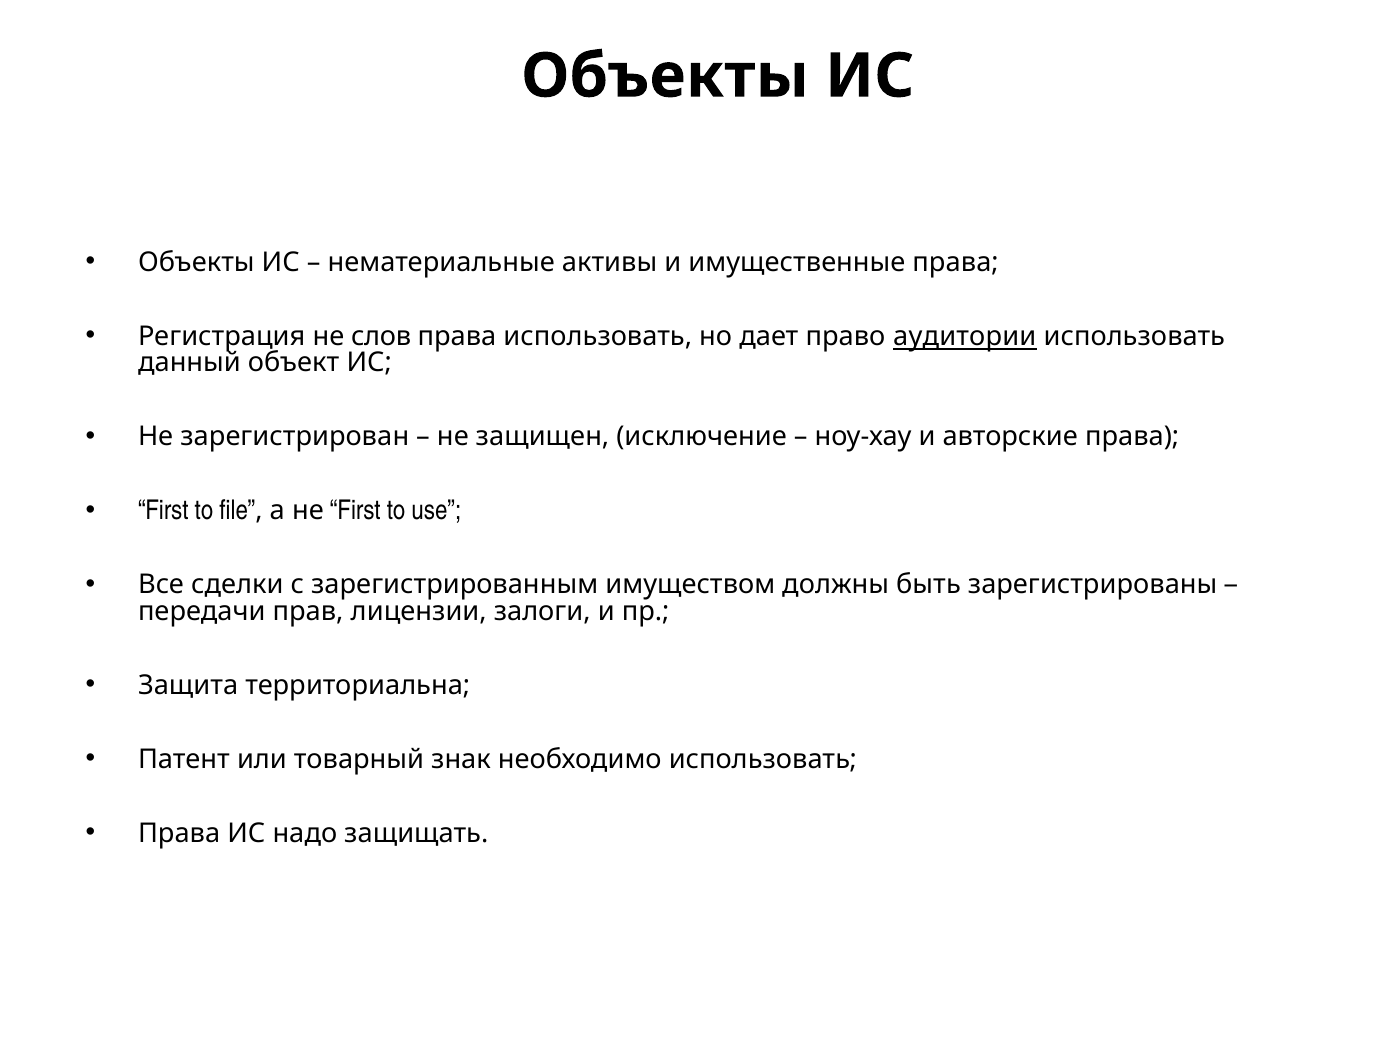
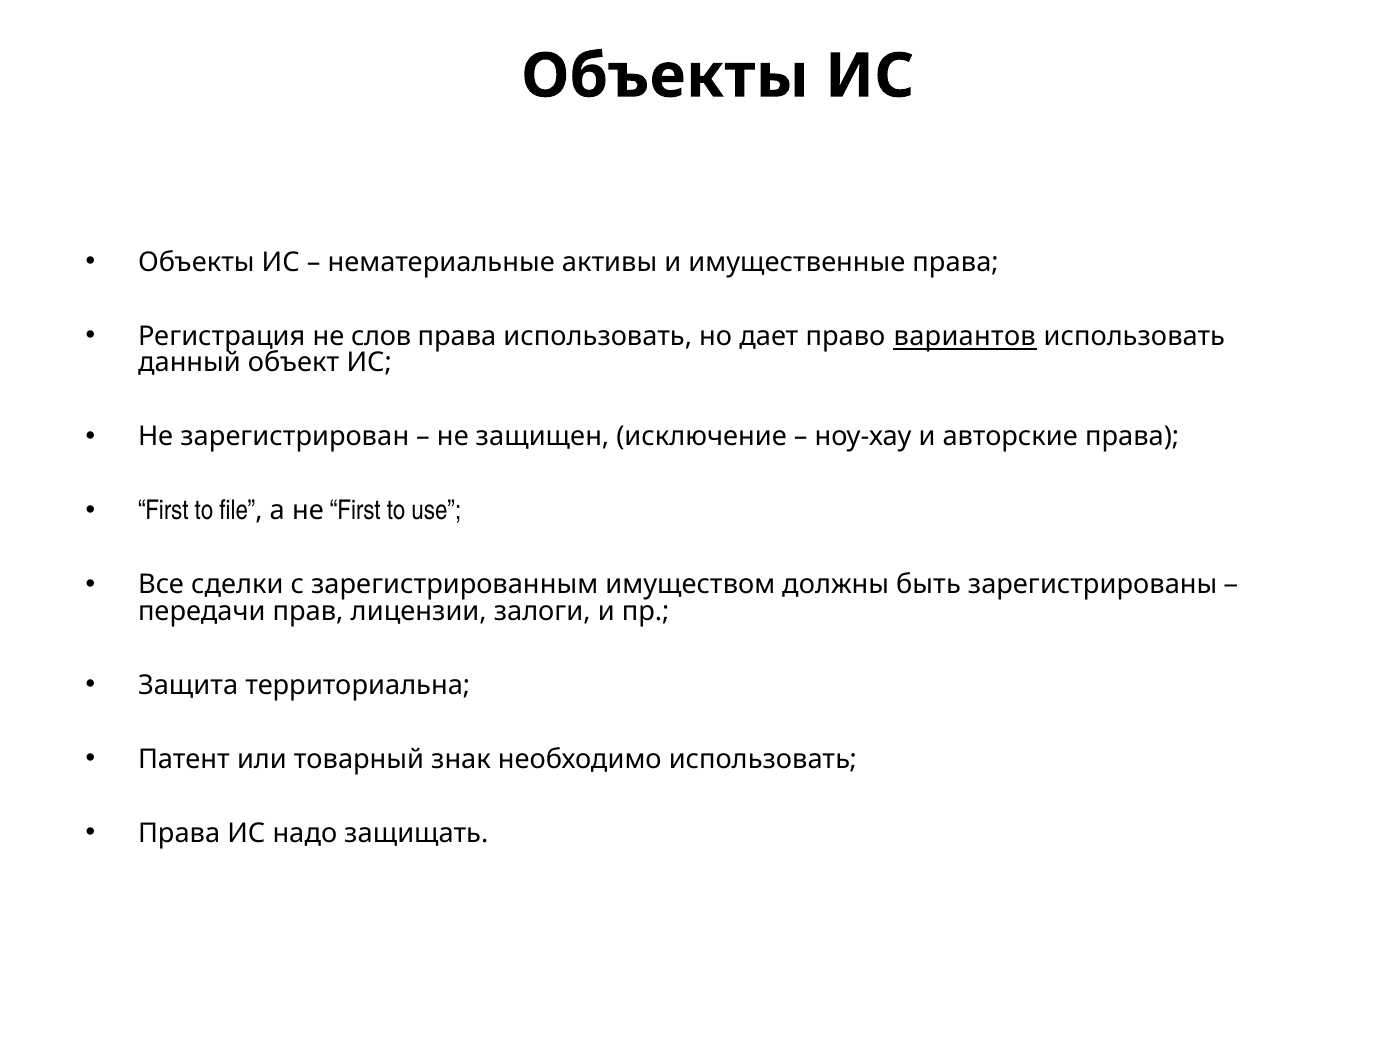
аудитории: аудитории -> вариантов
